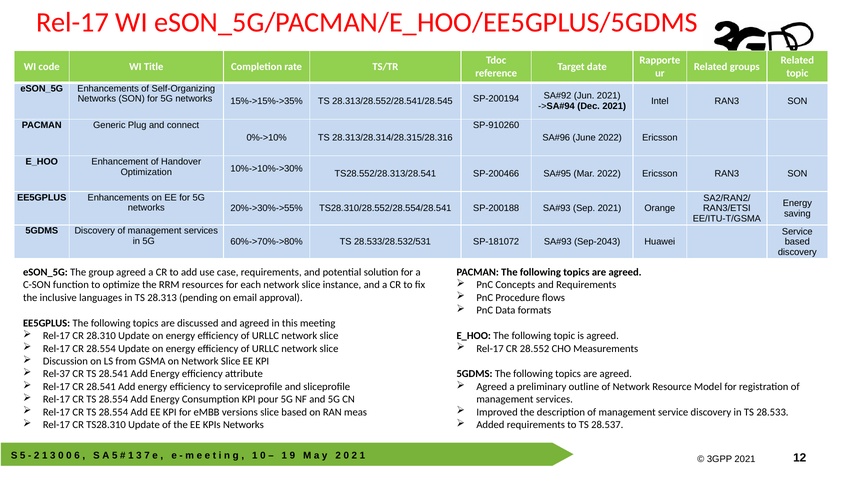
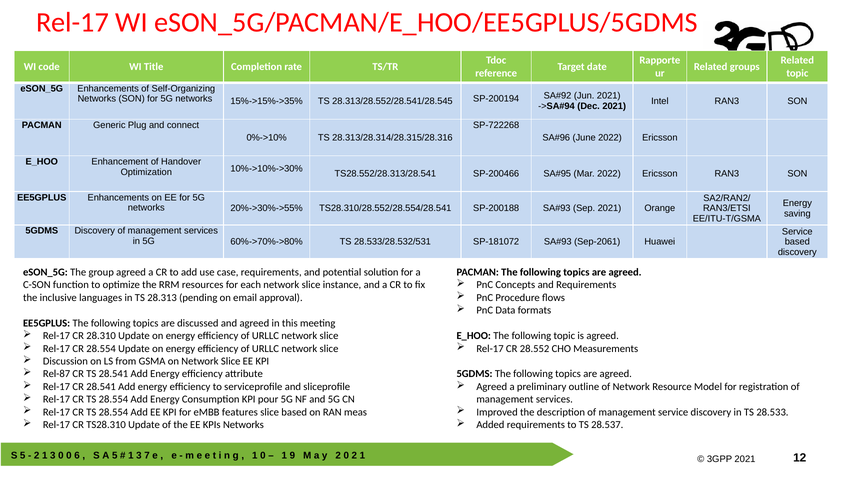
SP-910260: SP-910260 -> SP-722268
Sep-2043: Sep-2043 -> Sep-2061
Rel-37: Rel-37 -> Rel-87
versions: versions -> features
